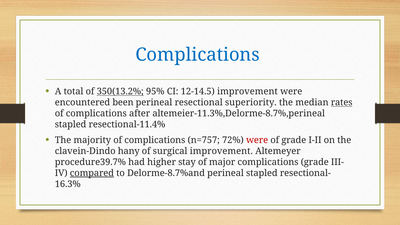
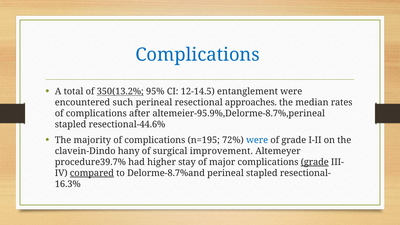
12-14.5 improvement: improvement -> entanglement
been: been -> such
superiority: superiority -> approaches
rates underline: present -> none
altemeier-11.3%,Delorme-8.7%,perineal: altemeier-11.3%,Delorme-8.7%,perineal -> altemeier-95.9%,Delorme-8.7%,perineal
resectional-11.4%: resectional-11.4% -> resectional-44.6%
n=757: n=757 -> n=195
were at (257, 140) colour: red -> blue
grade at (315, 162) underline: none -> present
